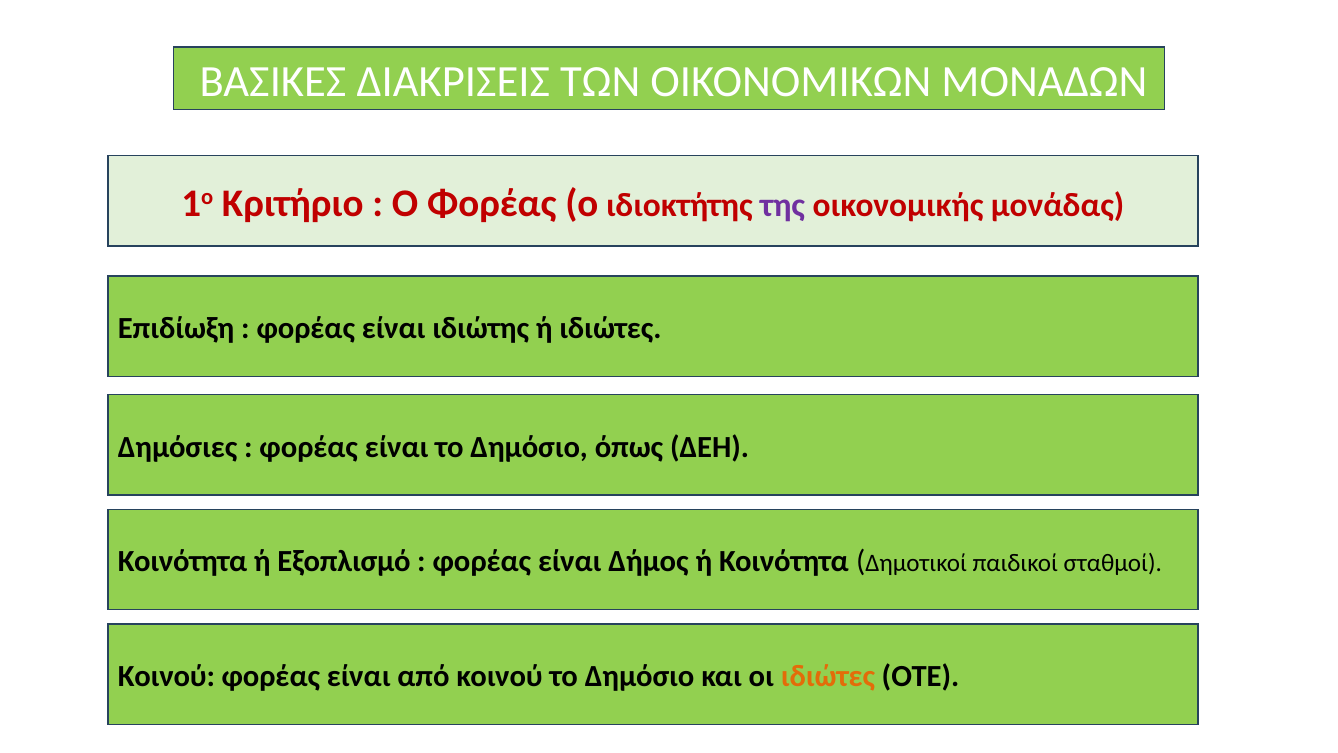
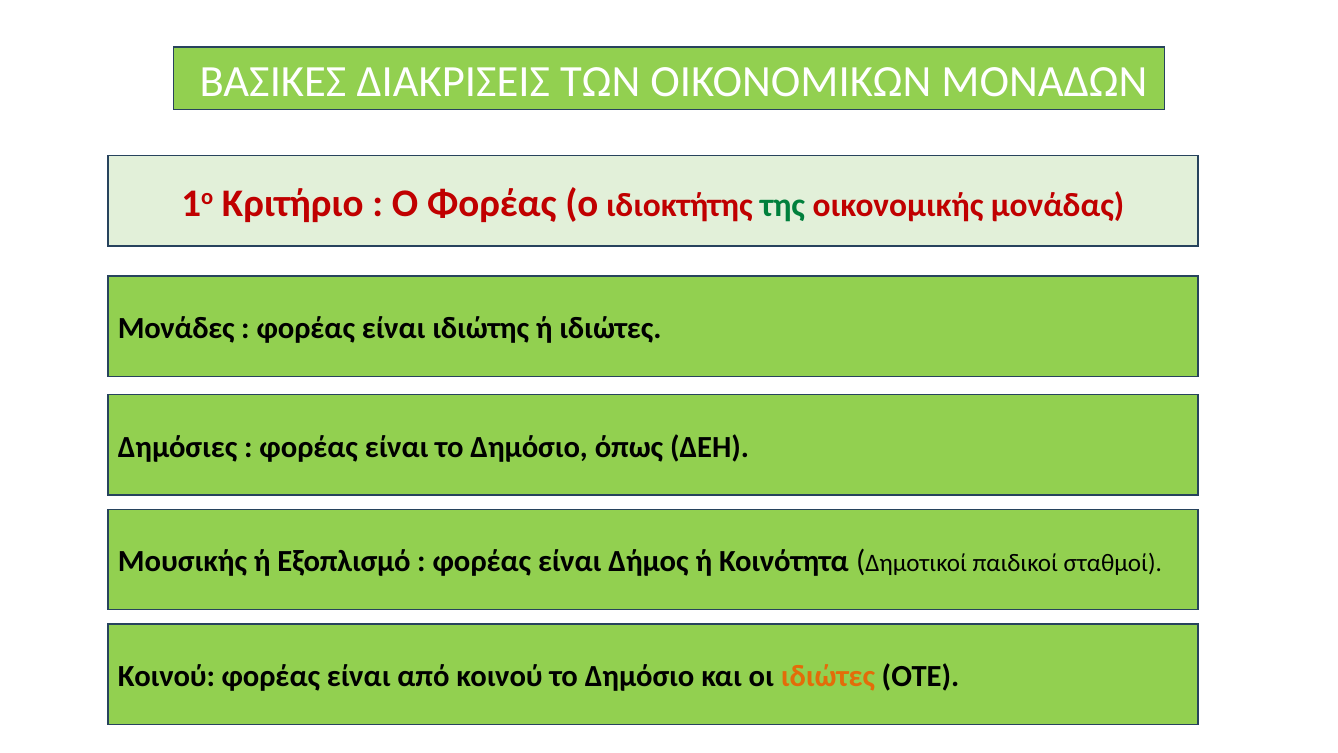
της colour: purple -> green
Επιδίωξη: Επιδίωξη -> Μονάδες
Κοινότητα at (183, 561): Κοινότητα -> Μουσικής
